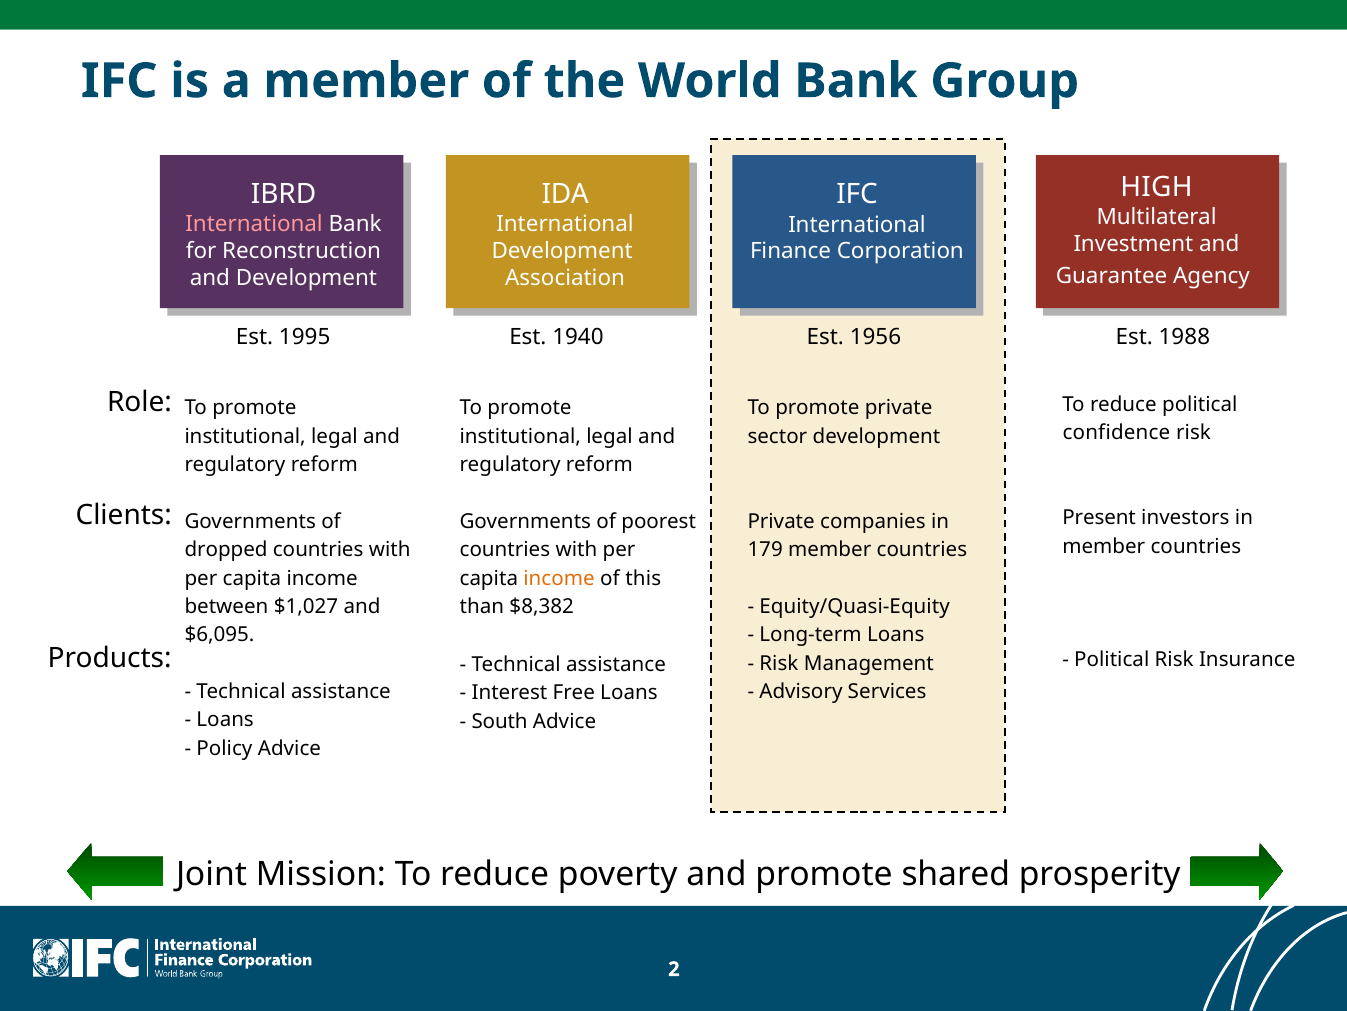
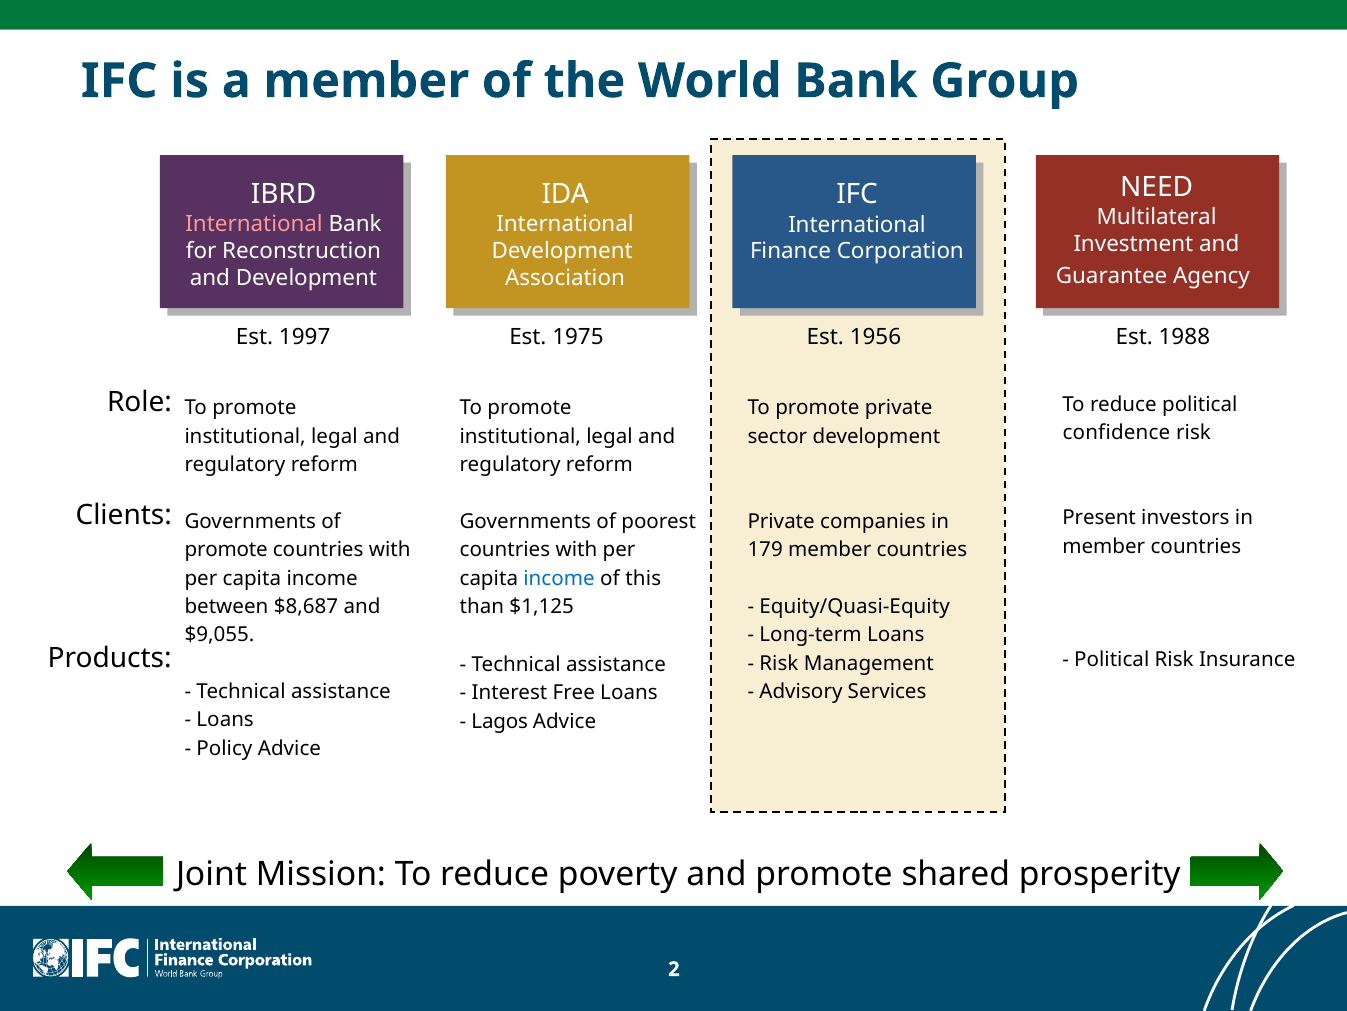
HIGH: HIGH -> NEED
1995: 1995 -> 1997
1940: 1940 -> 1975
dropped at (226, 549): dropped -> promote
income at (559, 578) colour: orange -> blue
$1,027: $1,027 -> $8,687
$8,382: $8,382 -> $1,125
$6,095: $6,095 -> $9,055
South: South -> Lagos
